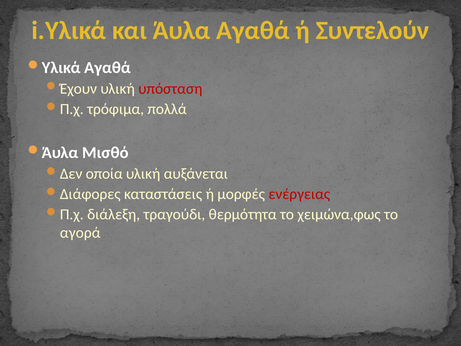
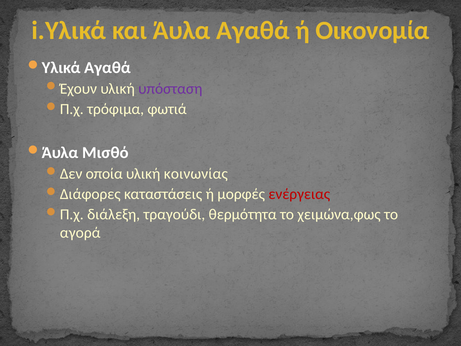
Συντελούν: Συντελούν -> Οικονομία
υπόσταση colour: red -> purple
πολλά: πολλά -> φωτιά
αυξάνεται: αυξάνεται -> κοινωνίας
